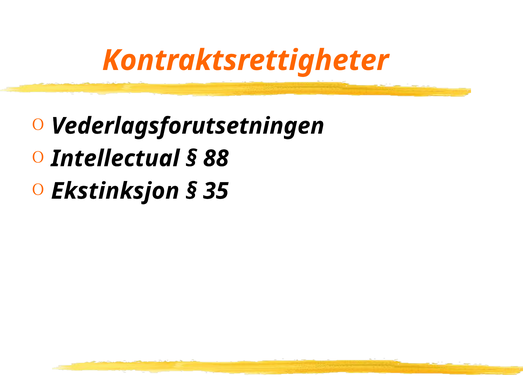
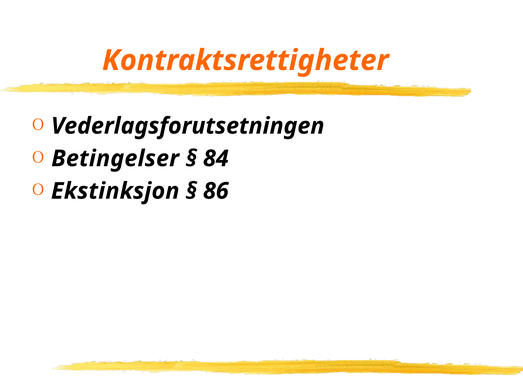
Intellectual: Intellectual -> Betingelser
88: 88 -> 84
35: 35 -> 86
